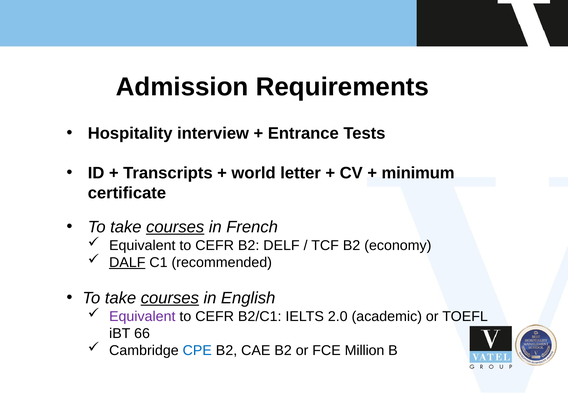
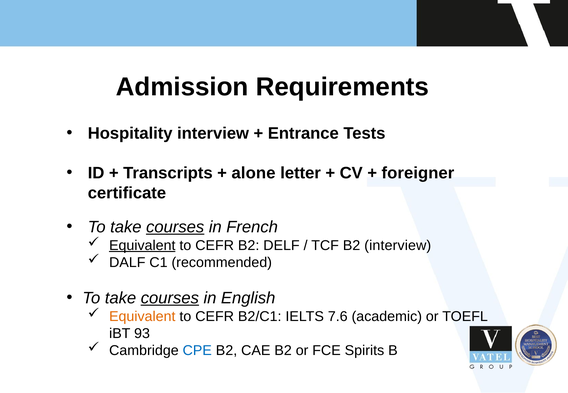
world: world -> alone
minimum: minimum -> foreigner
Equivalent at (142, 245) underline: none -> present
B2 economy: economy -> interview
DALF underline: present -> none
Equivalent at (142, 317) colour: purple -> orange
2.0: 2.0 -> 7.6
66: 66 -> 93
Million: Million -> Spirits
